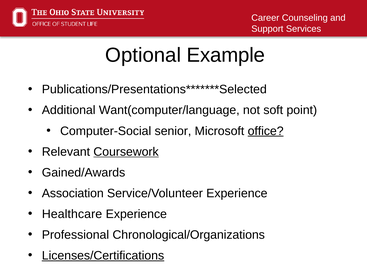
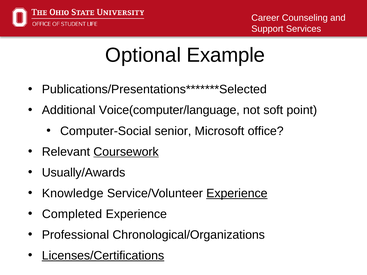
Want(computer/language: Want(computer/language -> Voice(computer/language
office underline: present -> none
Gained/Awards: Gained/Awards -> Usually/Awards
Association: Association -> Knowledge
Experience at (237, 193) underline: none -> present
Healthcare: Healthcare -> Completed
